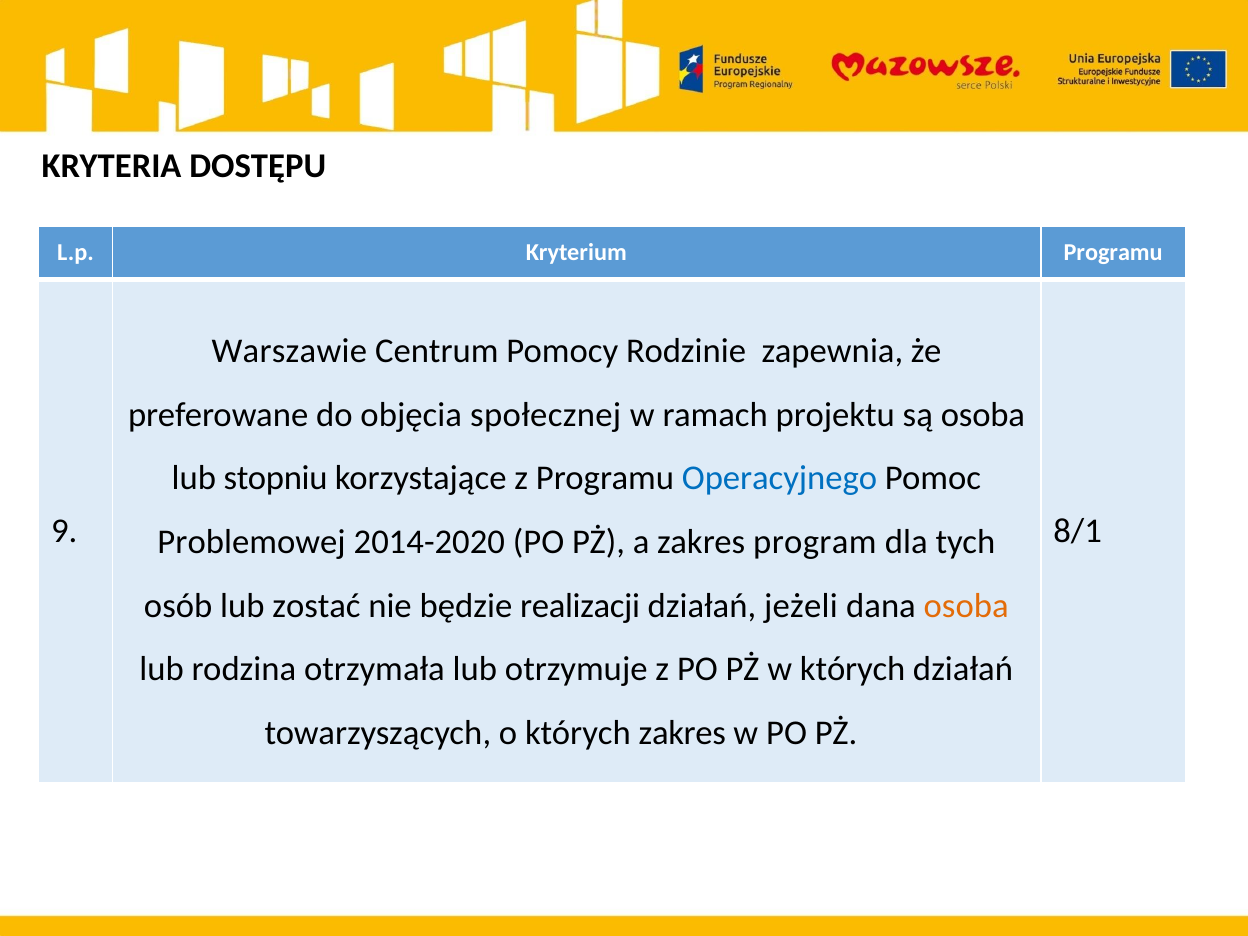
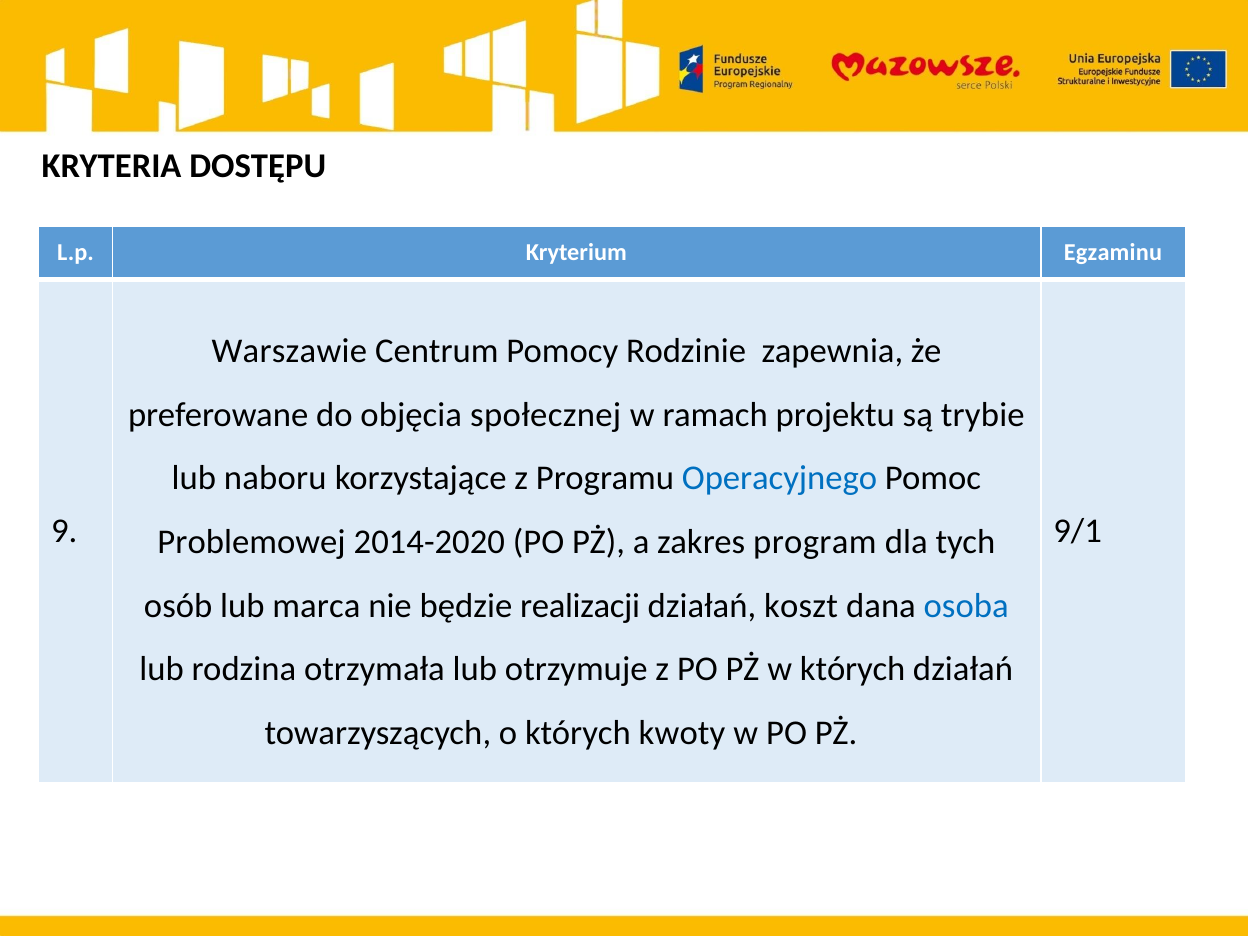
Kryterium Programu: Programu -> Egzaminu
są osoba: osoba -> trybie
stopniu: stopniu -> naboru
8/1: 8/1 -> 9/1
zostać: zostać -> marca
jeżeli: jeżeli -> koszt
osoba at (966, 606) colour: orange -> blue
których zakres: zakres -> kwoty
